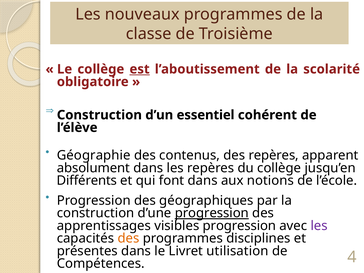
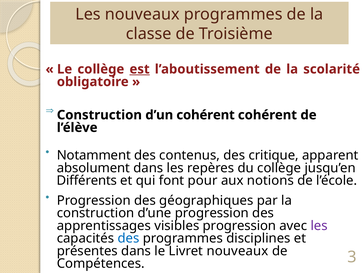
d’un essentiel: essentiel -> cohérent
Géographie: Géographie -> Notamment
des repères: repères -> critique
font dans: dans -> pour
progression at (212, 213) underline: present -> none
des at (128, 238) colour: orange -> blue
Livret utilisation: utilisation -> nouveaux
4: 4 -> 3
